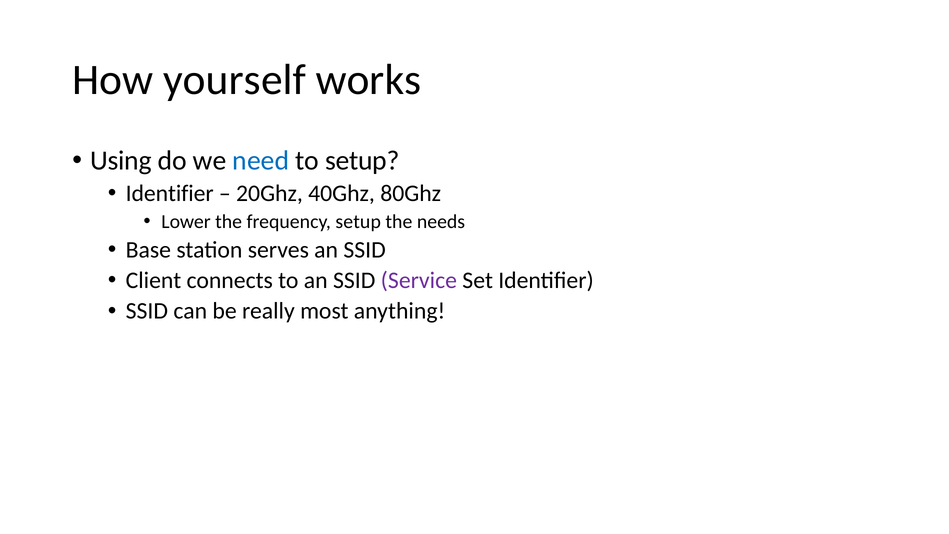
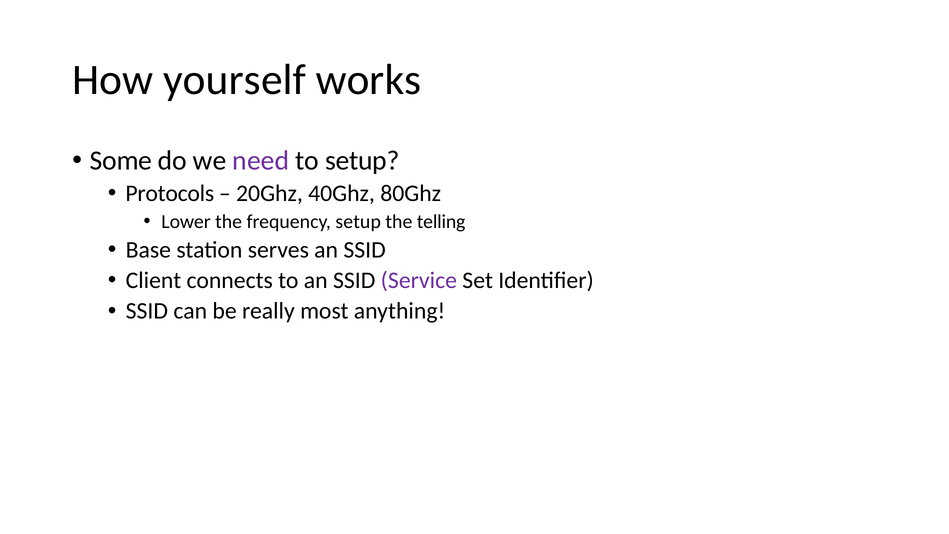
Using: Using -> Some
need colour: blue -> purple
Identifier at (170, 193): Identifier -> Protocols
needs: needs -> telling
